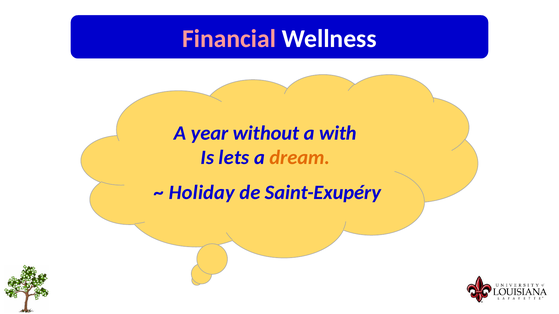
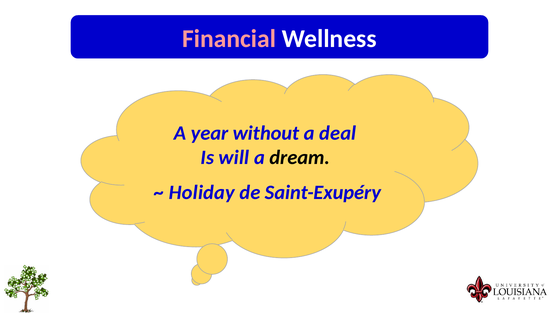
with: with -> deal
lets: lets -> will
dream colour: orange -> black
